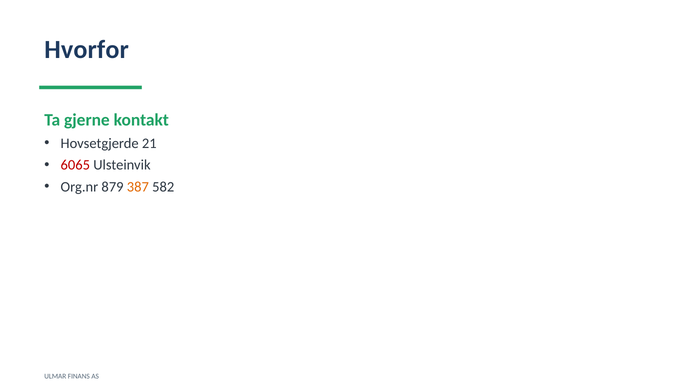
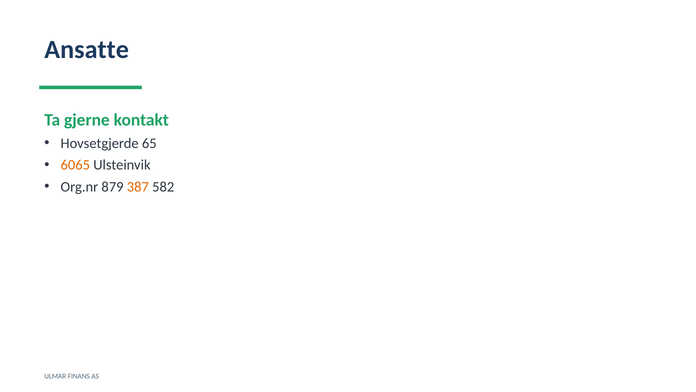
Hvorfor: Hvorfor -> Ansatte
21: 21 -> 65
6065 colour: red -> orange
